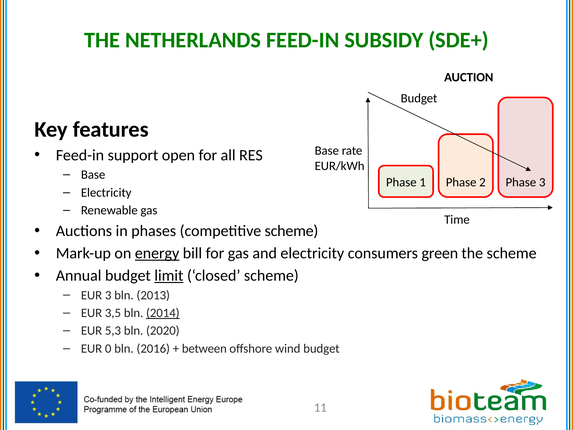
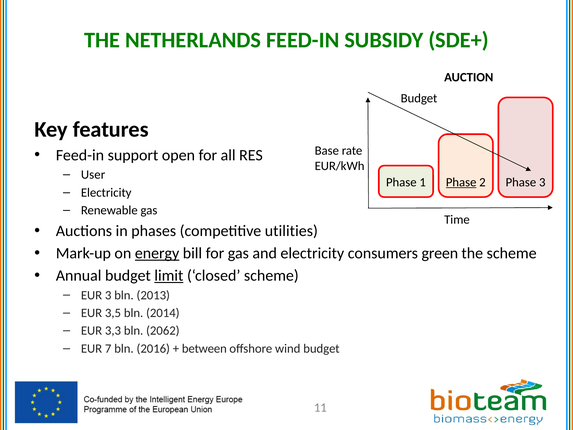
Base at (93, 175): Base -> User
Phase at (461, 182) underline: none -> present
competitive scheme: scheme -> utilities
2014 underline: present -> none
5,3: 5,3 -> 3,3
2020: 2020 -> 2062
0: 0 -> 7
